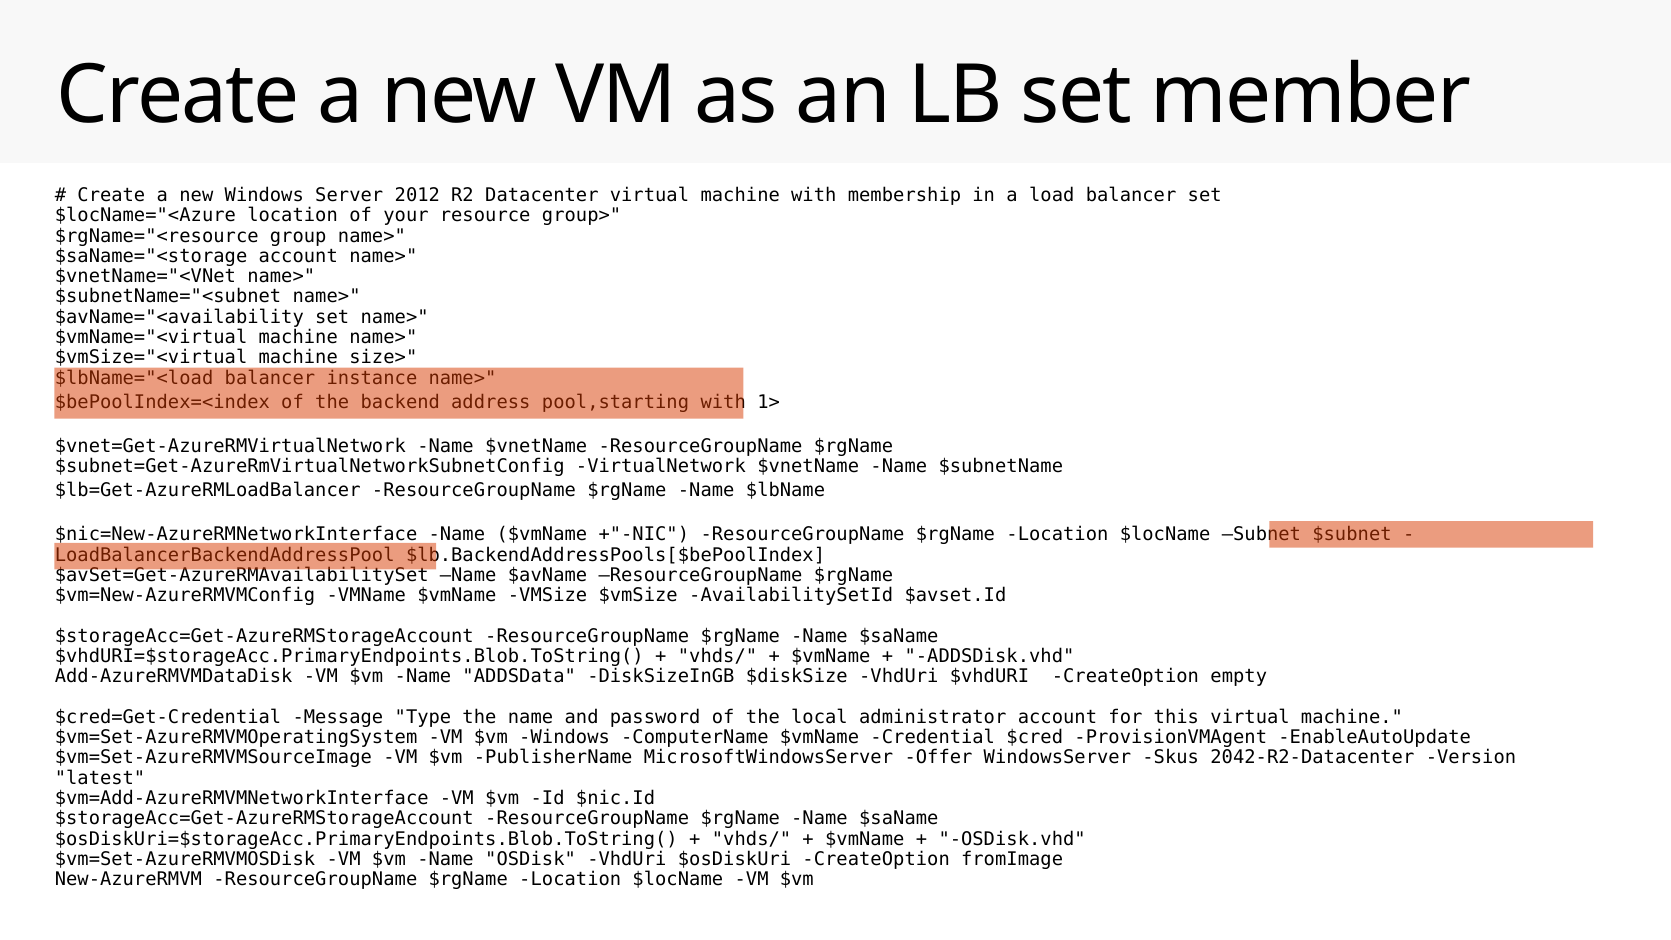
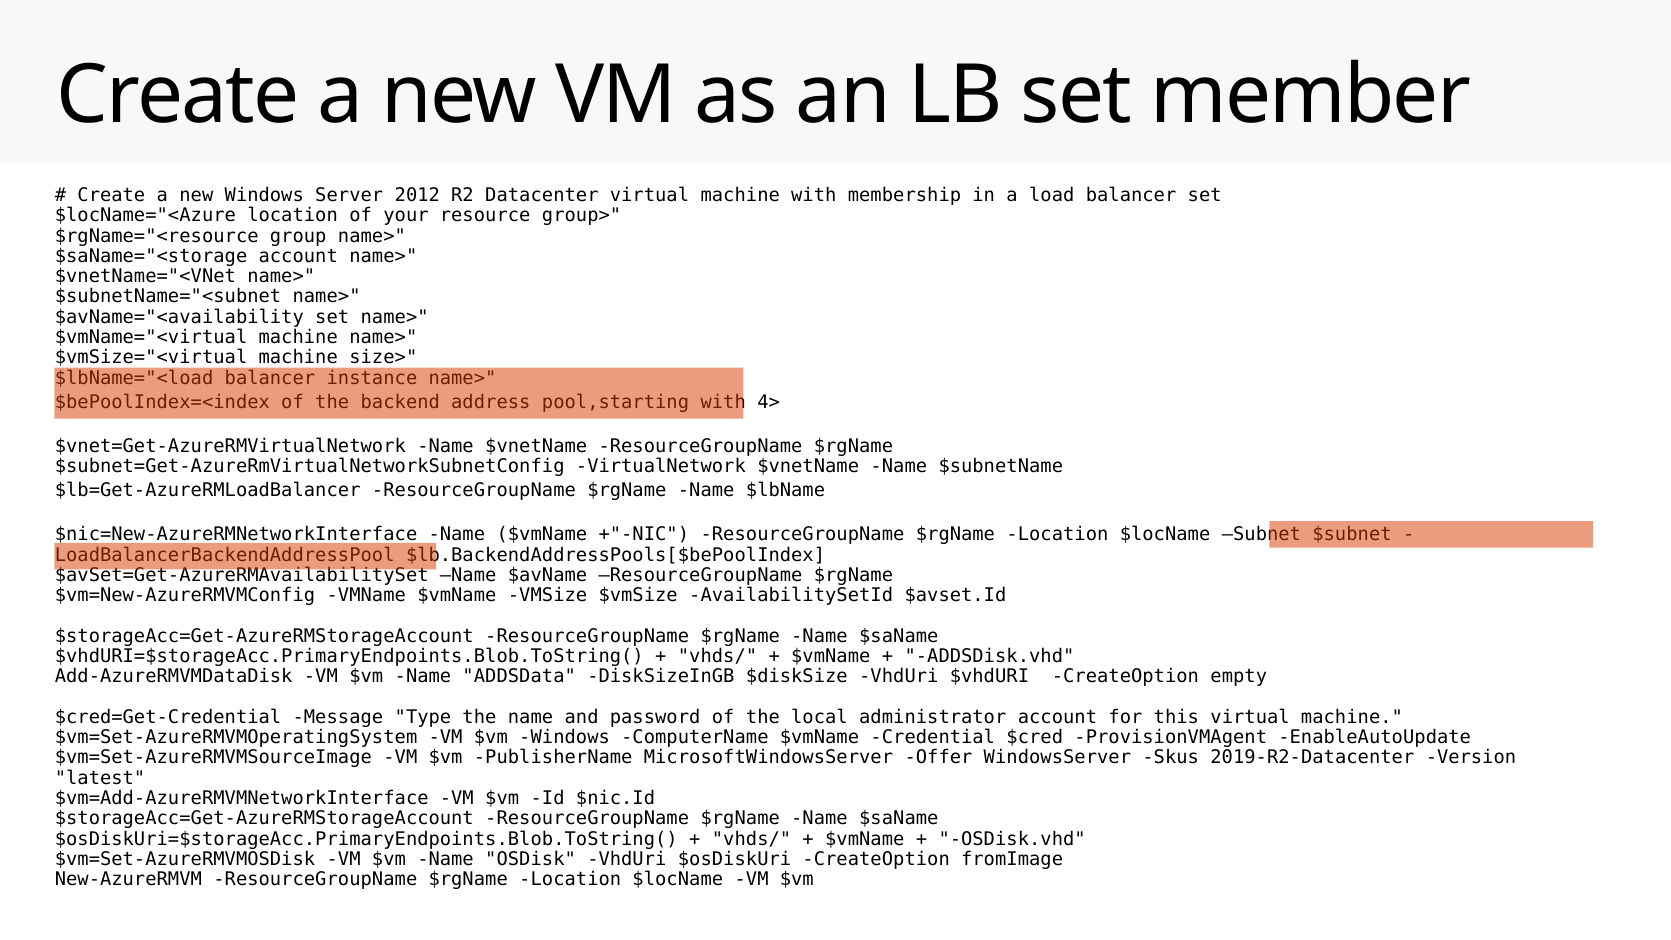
1>: 1> -> 4>
2042-R2-Datacenter: 2042-R2-Datacenter -> 2019-R2-Datacenter
